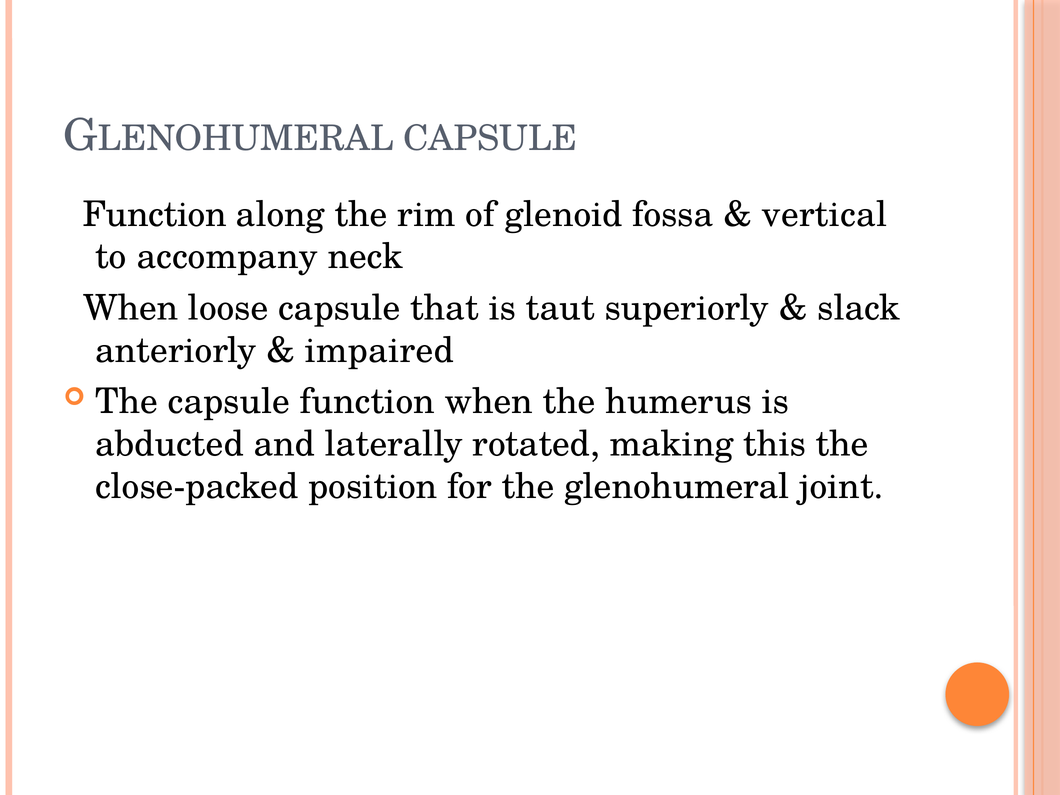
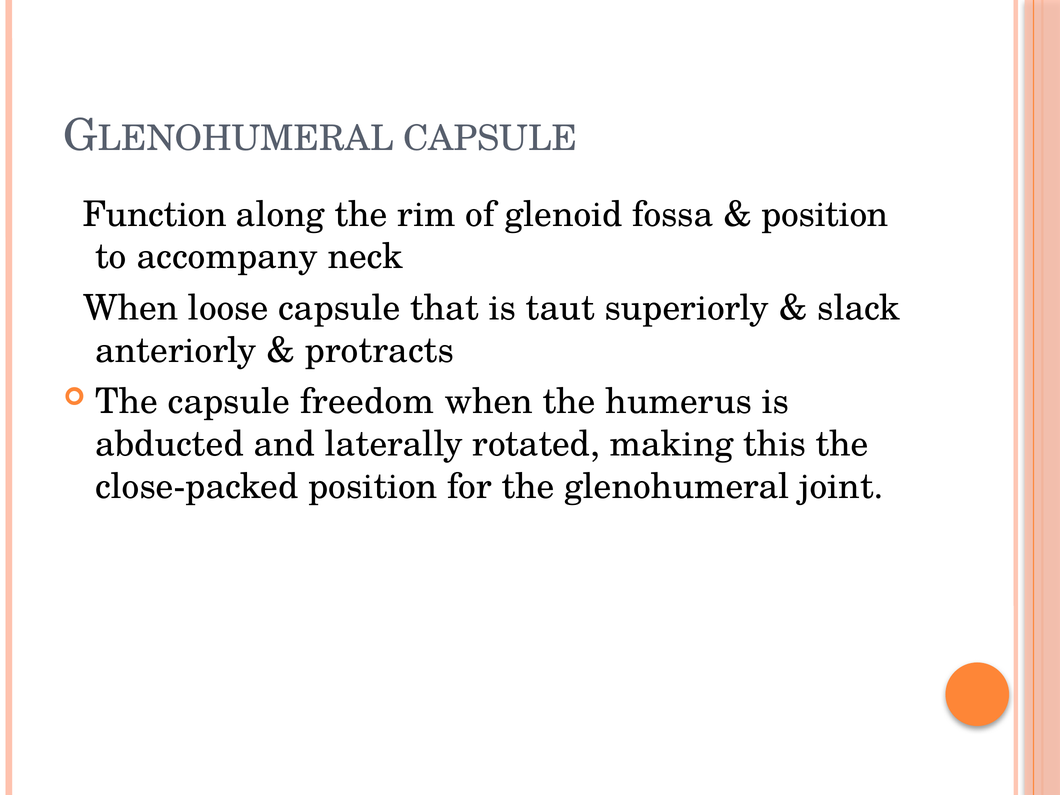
vertical at (825, 214): vertical -> position
impaired: impaired -> protracts
The capsule function: function -> freedom
